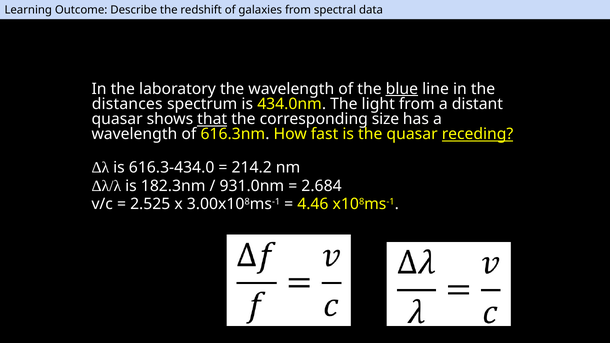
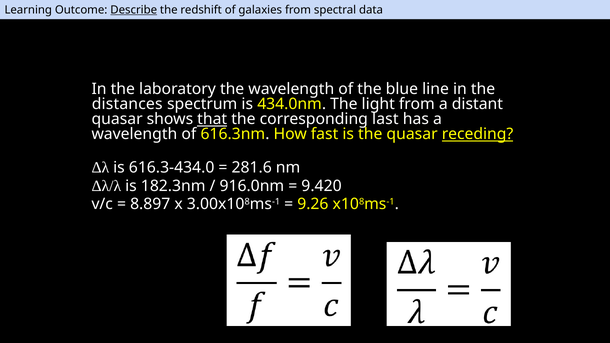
Describe underline: none -> present
blue underline: present -> none
size: size -> last
214.2: 214.2 -> 281.6
931.0nm: 931.0nm -> 916.0nm
2.684: 2.684 -> 9.420
2.525: 2.525 -> 8.897
4.46: 4.46 -> 9.26
